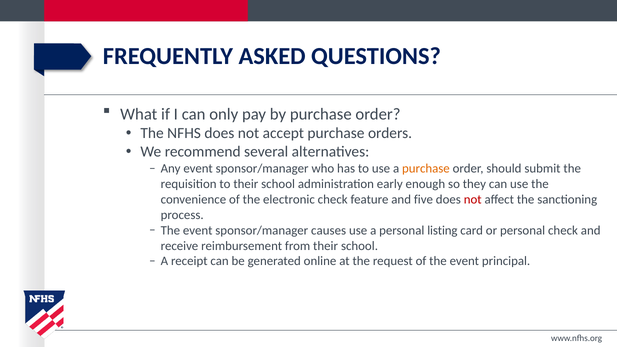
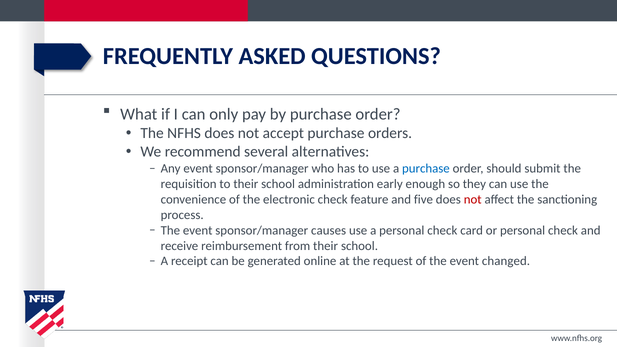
purchase at (426, 169) colour: orange -> blue
a personal listing: listing -> check
principal: principal -> changed
